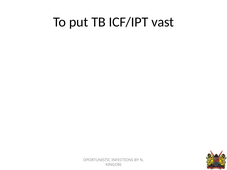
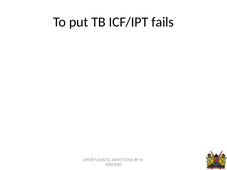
vast: vast -> fails
